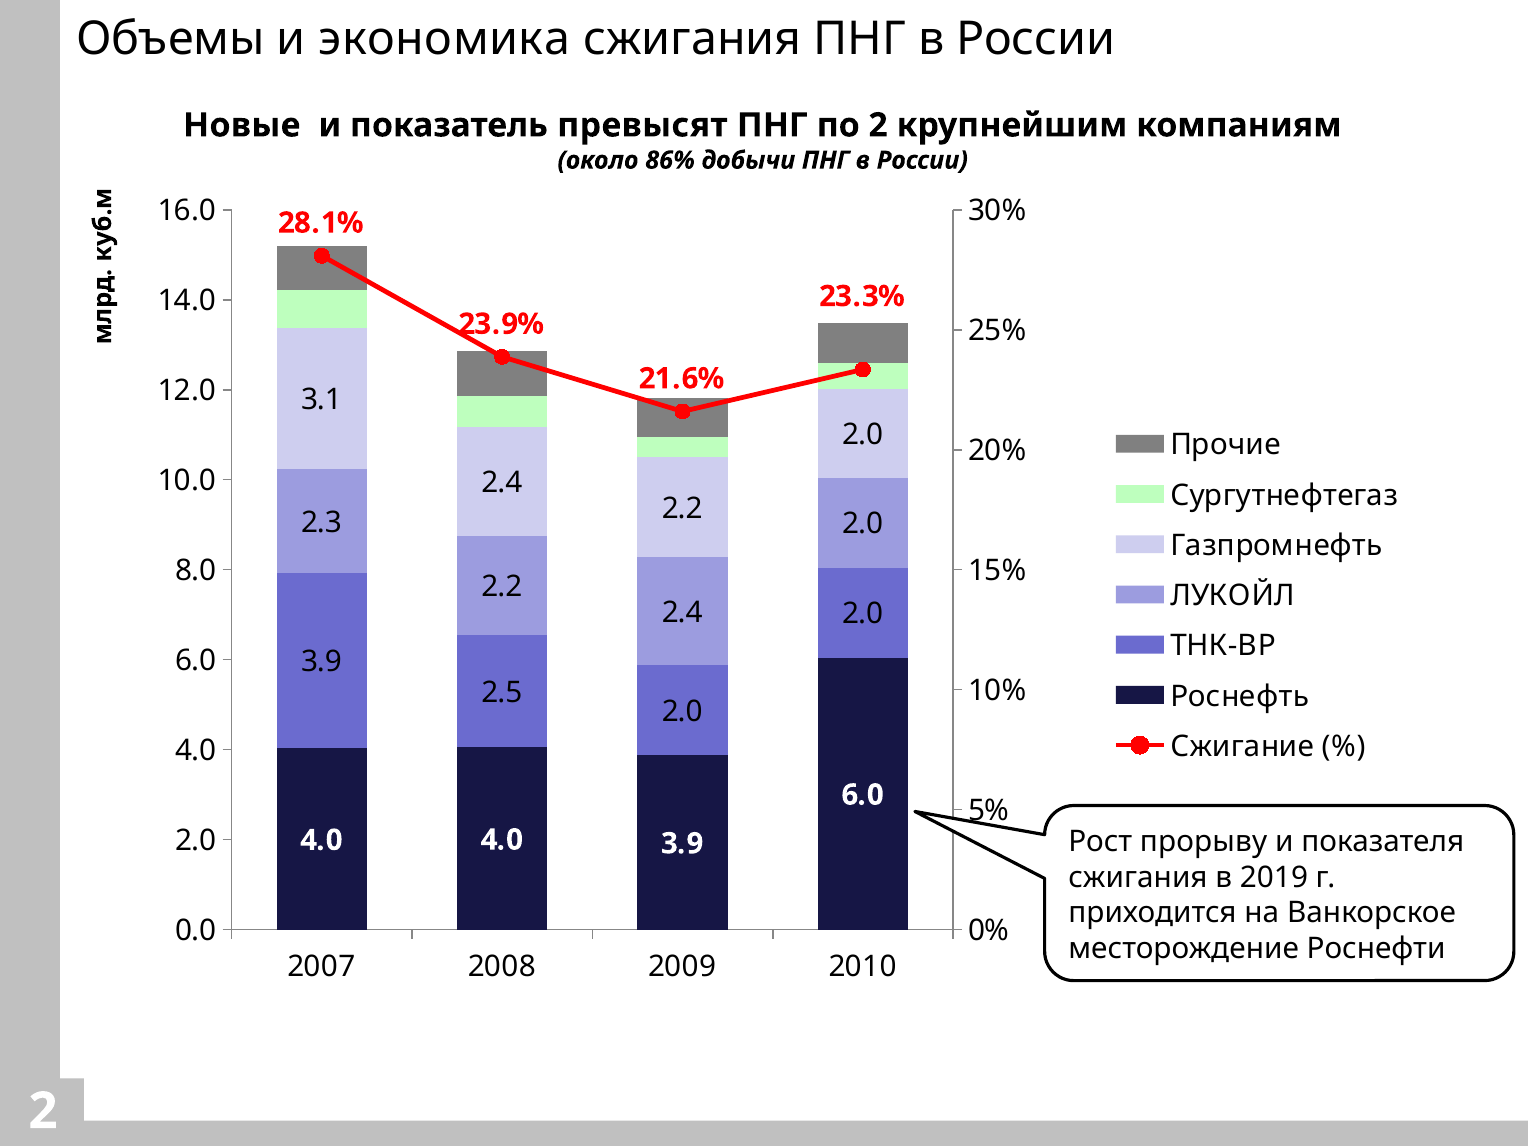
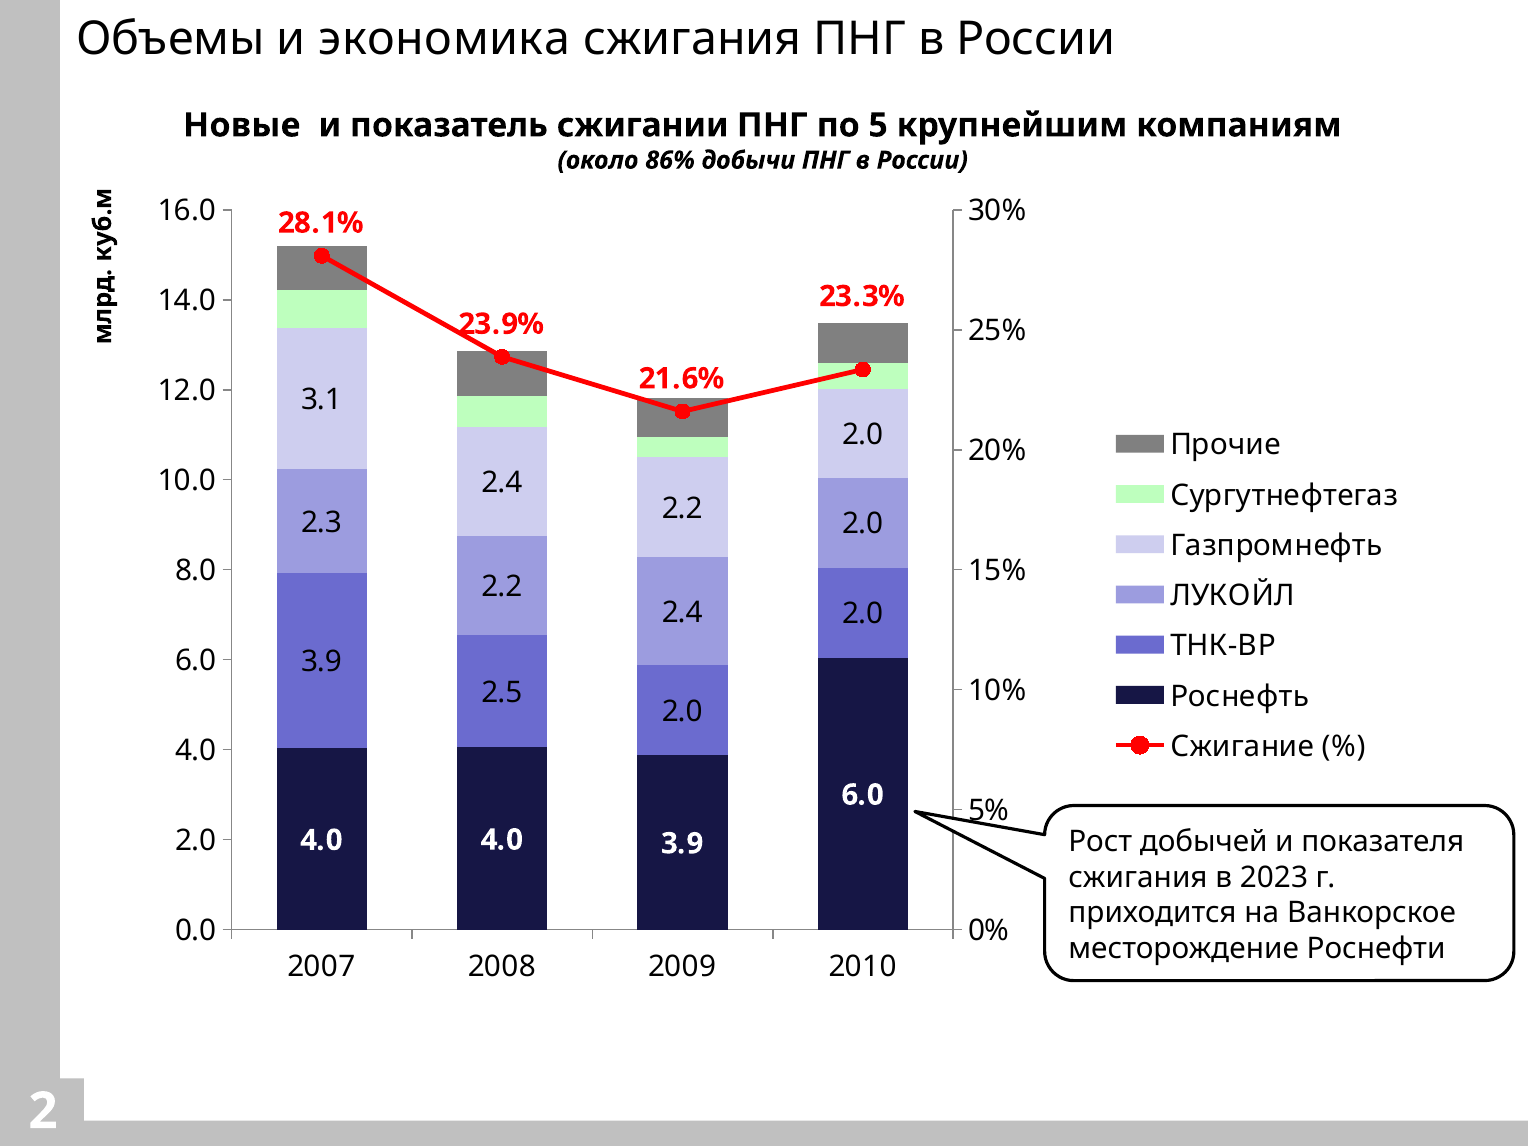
превысят: превысят -> сжигании
по 2: 2 -> 5
прорыву: прорыву -> добычей
2019: 2019 -> 2023
